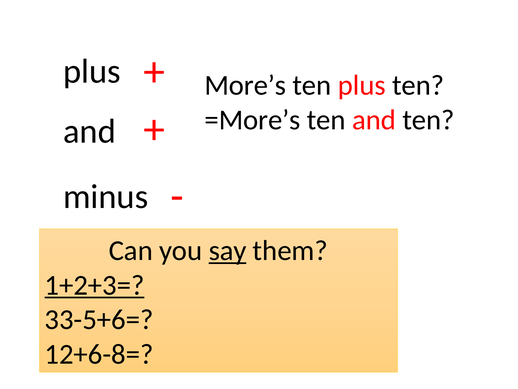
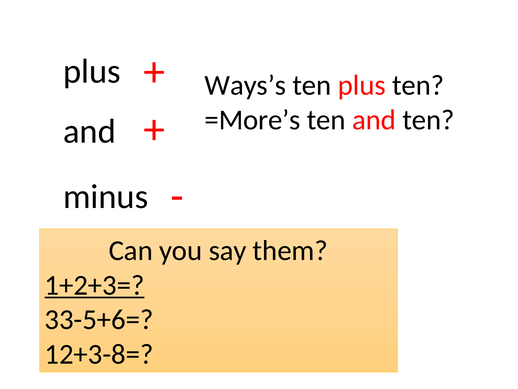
More’s: More’s -> Ways’s
say underline: present -> none
12+6-8=: 12+6-8= -> 12+3-8=
